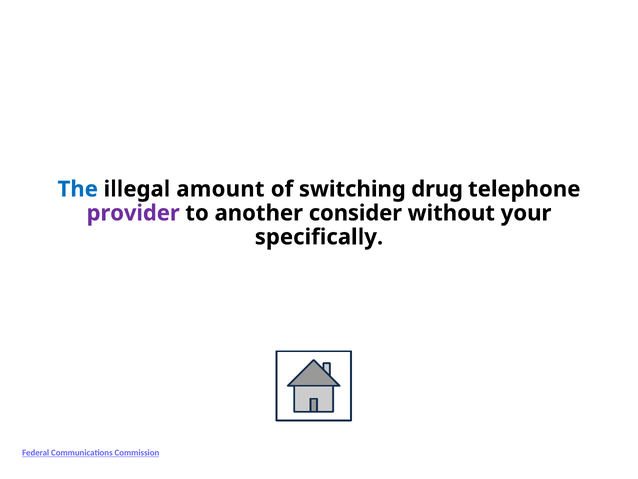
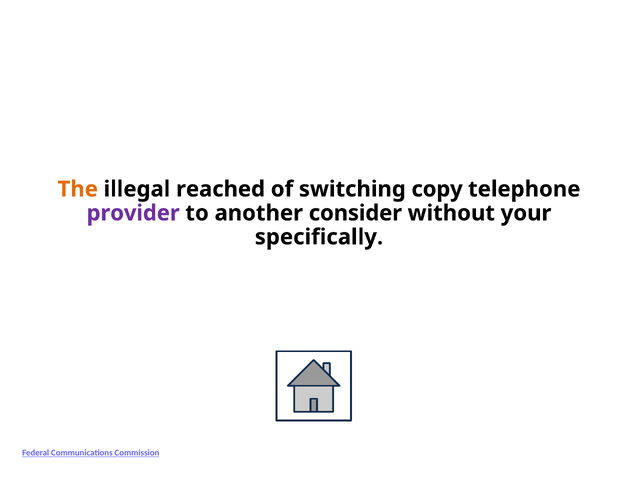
The colour: blue -> orange
amount: amount -> reached
drug: drug -> copy
